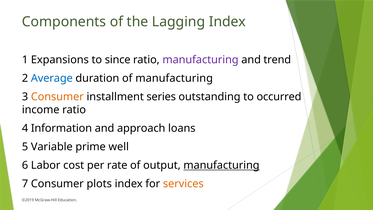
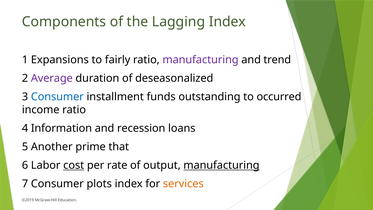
since: since -> fairly
Average colour: blue -> purple
of manufacturing: manufacturing -> deseasonalized
Consumer at (57, 97) colour: orange -> blue
series: series -> funds
approach: approach -> recession
Variable: Variable -> Another
well: well -> that
cost underline: none -> present
